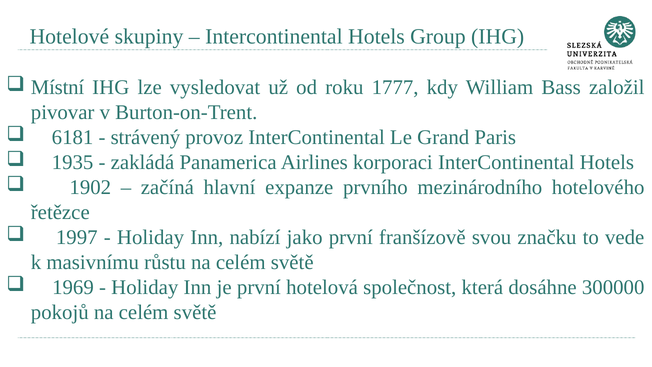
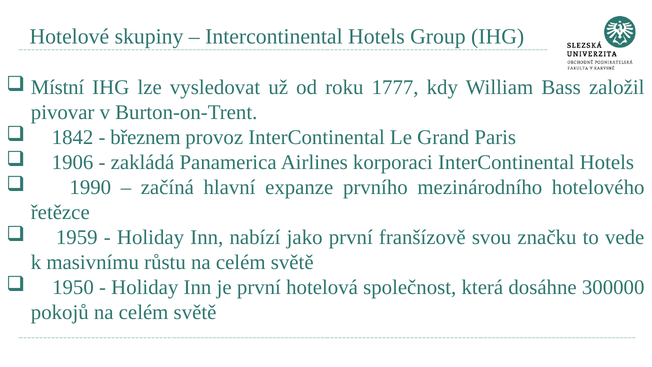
6181: 6181 -> 1842
strávený: strávený -> březnem
1935: 1935 -> 1906
1902: 1902 -> 1990
1997: 1997 -> 1959
1969: 1969 -> 1950
